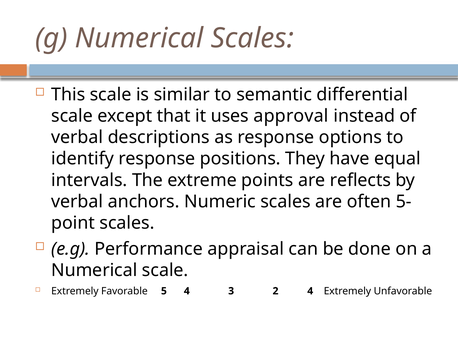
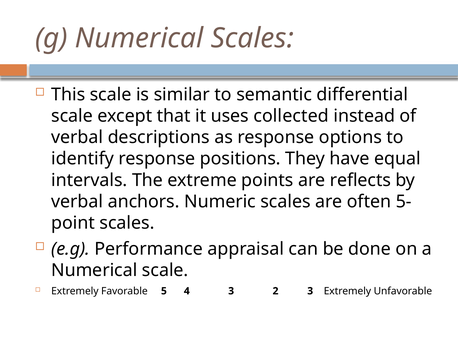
approval: approval -> collected
2 4: 4 -> 3
